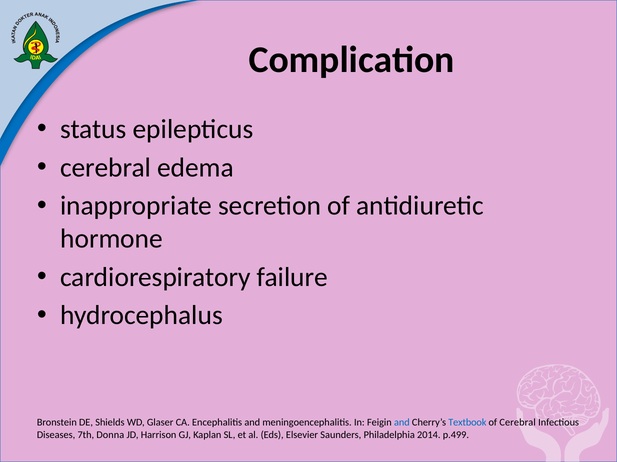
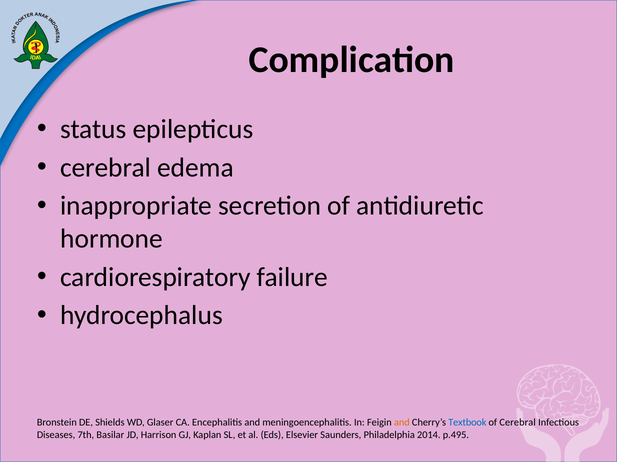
and at (402, 423) colour: blue -> orange
Donna: Donna -> Basilar
p.499: p.499 -> p.495
